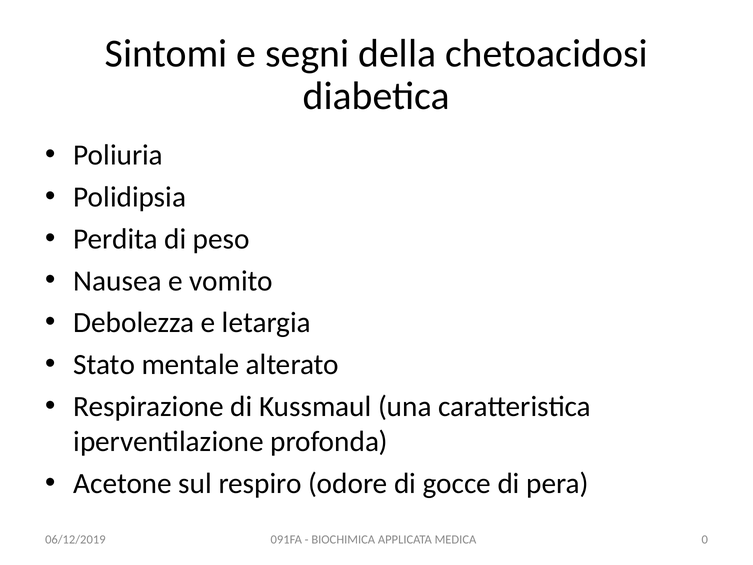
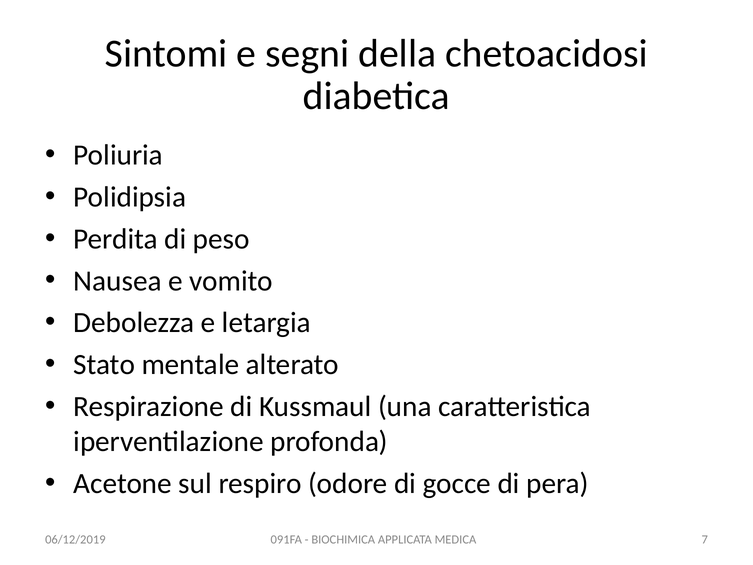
0: 0 -> 7
